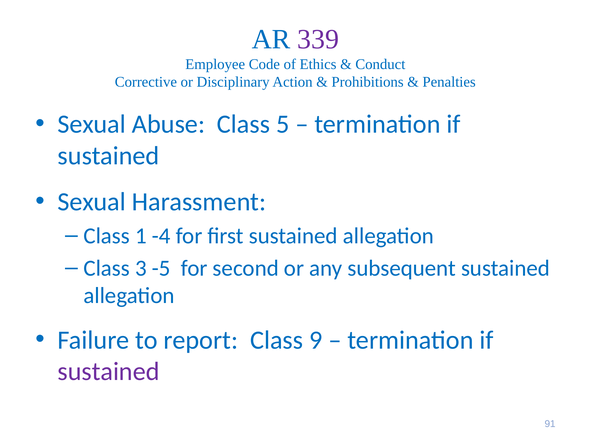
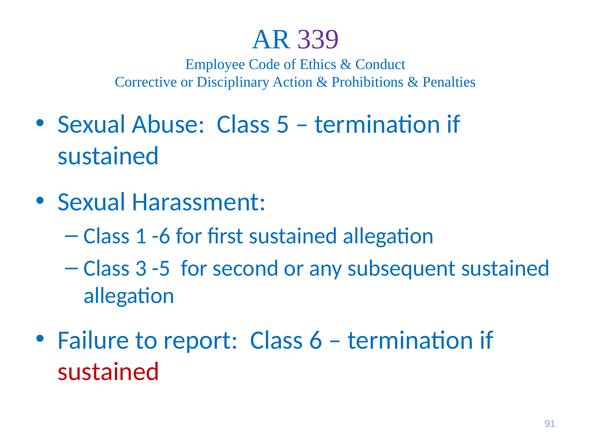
-4: -4 -> -6
9: 9 -> 6
sustained at (109, 371) colour: purple -> red
